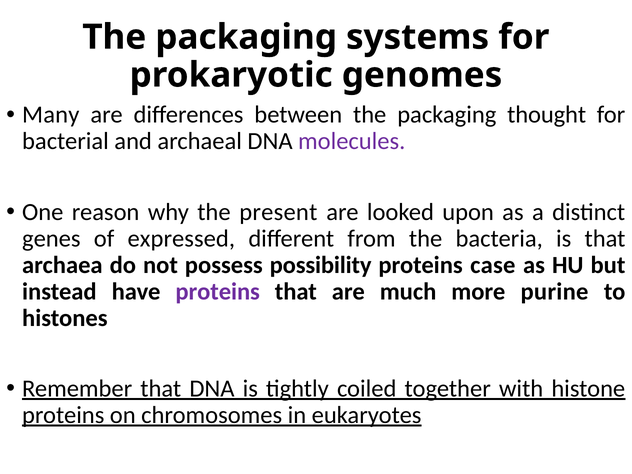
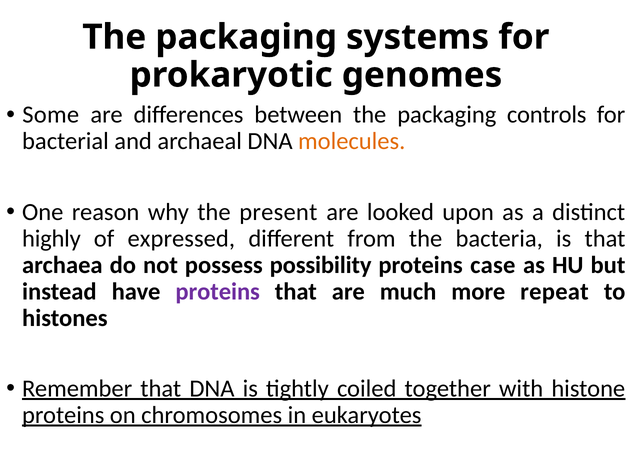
Many: Many -> Some
thought: thought -> controls
molecules colour: purple -> orange
genes: genes -> highly
purine: purine -> repeat
